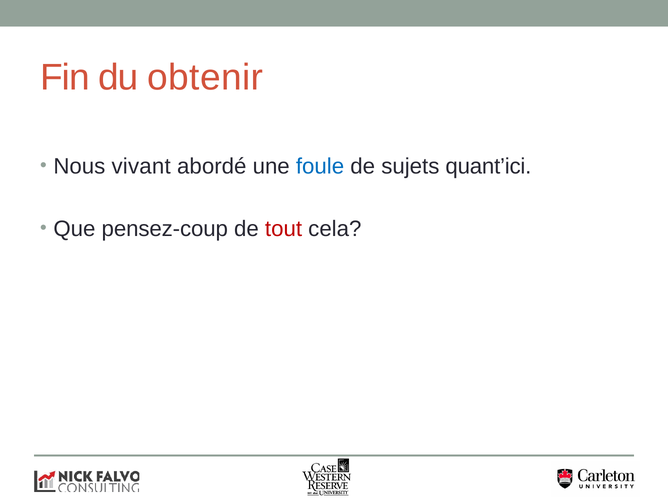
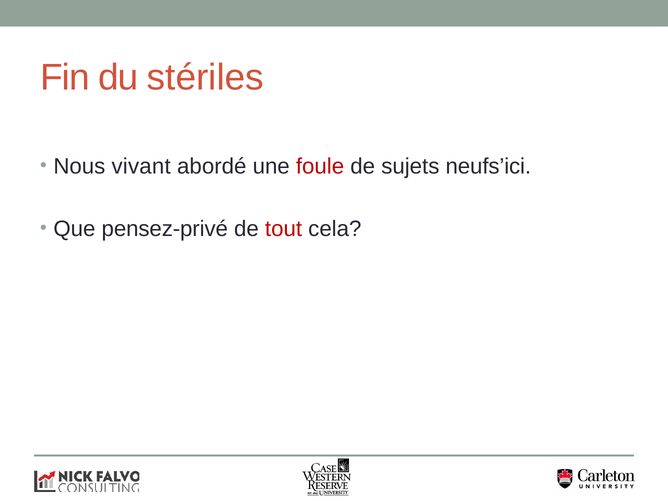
obtenir: obtenir -> stériles
foule colour: blue -> red
quant’ici: quant’ici -> neufs’ici
pensez-coup: pensez-coup -> pensez-privé
